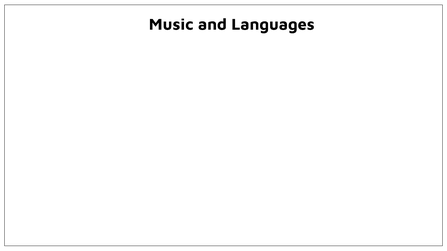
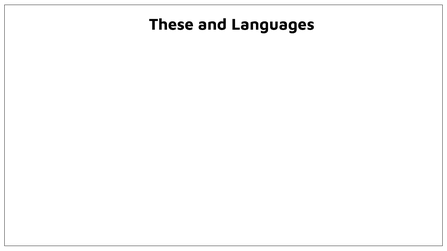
Music: Music -> These
